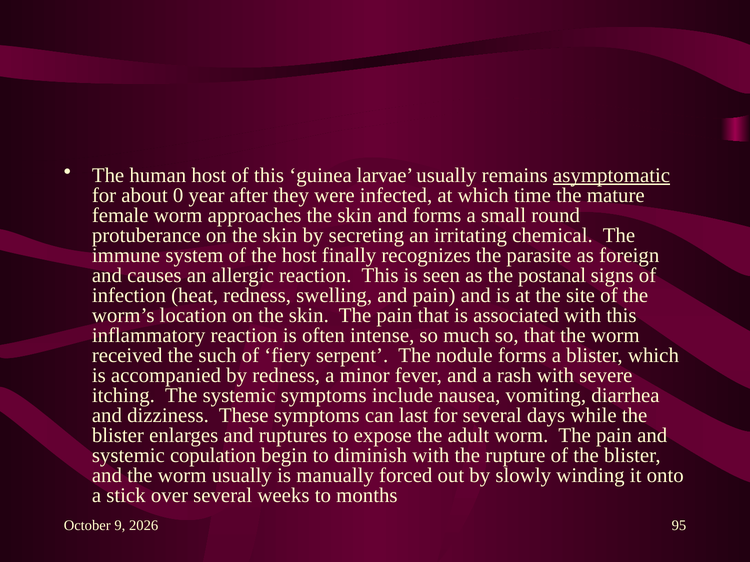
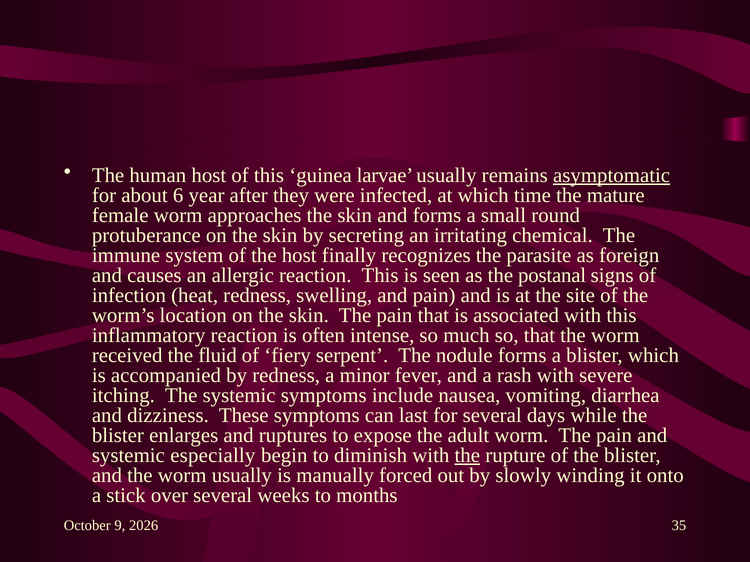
0: 0 -> 6
such: such -> fluid
copulation: copulation -> especially
the at (467, 456) underline: none -> present
95: 95 -> 35
